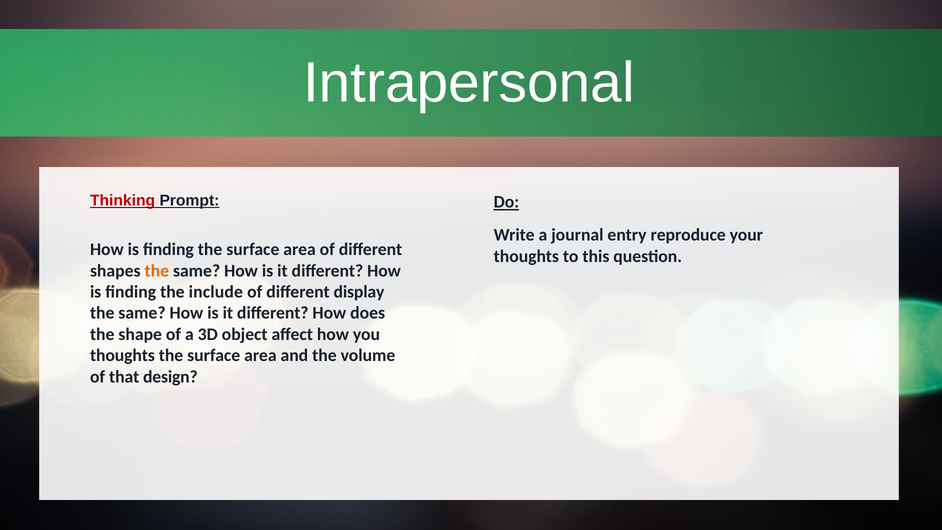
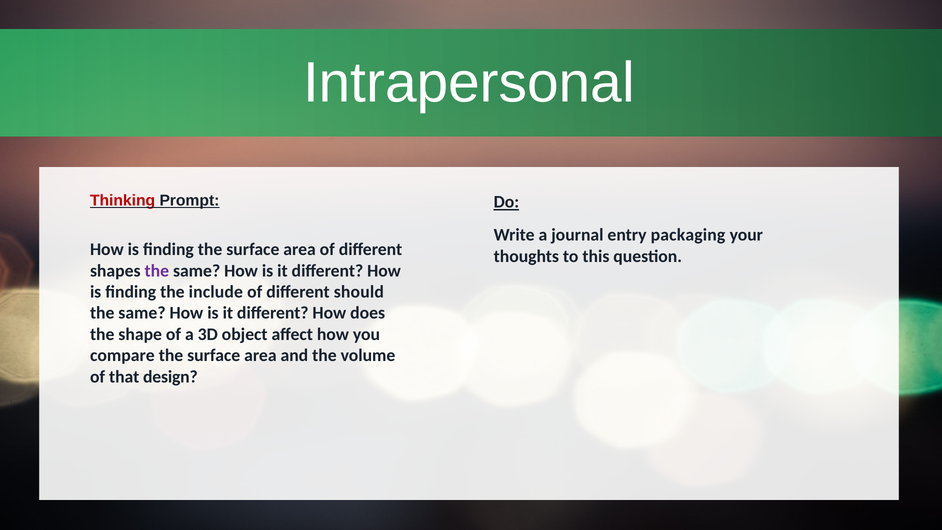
reproduce: reproduce -> packaging
the at (157, 271) colour: orange -> purple
display: display -> should
thoughts at (122, 355): thoughts -> compare
